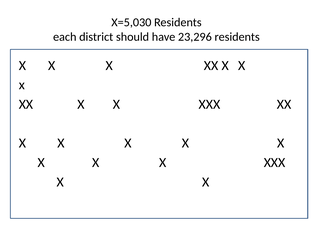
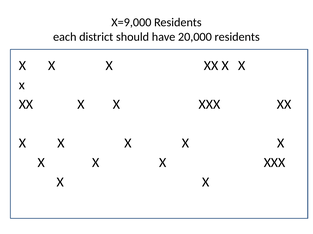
X=5,030: X=5,030 -> X=9,000
23,296: 23,296 -> 20,000
